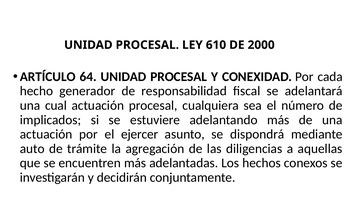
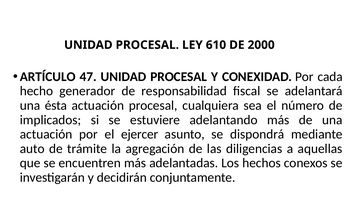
64: 64 -> 47
cual: cual -> ésta
